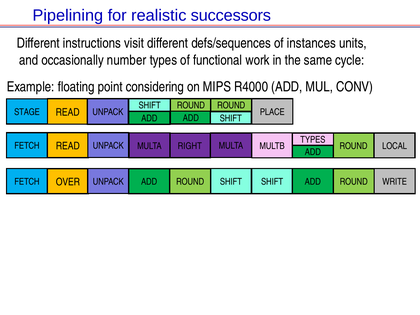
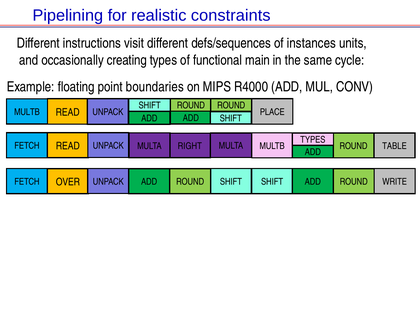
successors: successors -> constraints
number: number -> creating
work: work -> main
considering: considering -> boundaries
STAGE at (27, 112): STAGE -> MULTB
LOCAL: LOCAL -> TABLE
